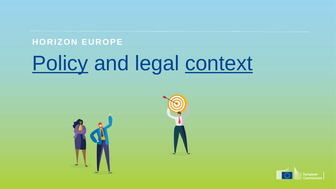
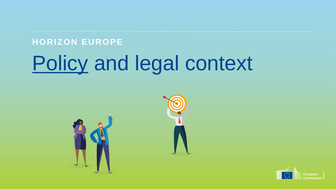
context underline: present -> none
